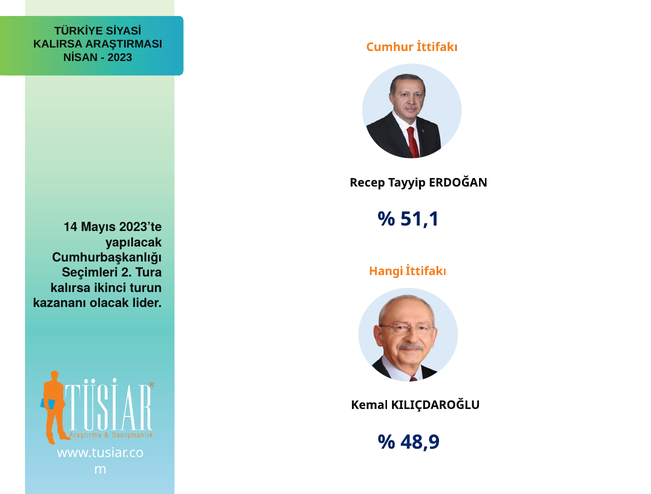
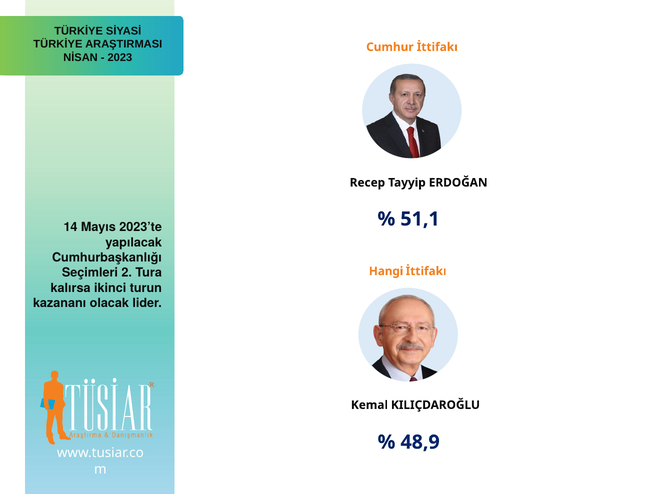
KALIRSA at (58, 44): KALIRSA -> TÜRKİYE
